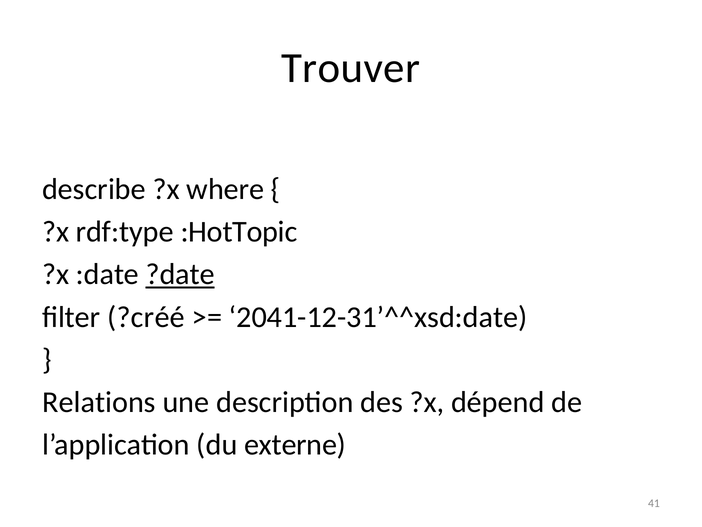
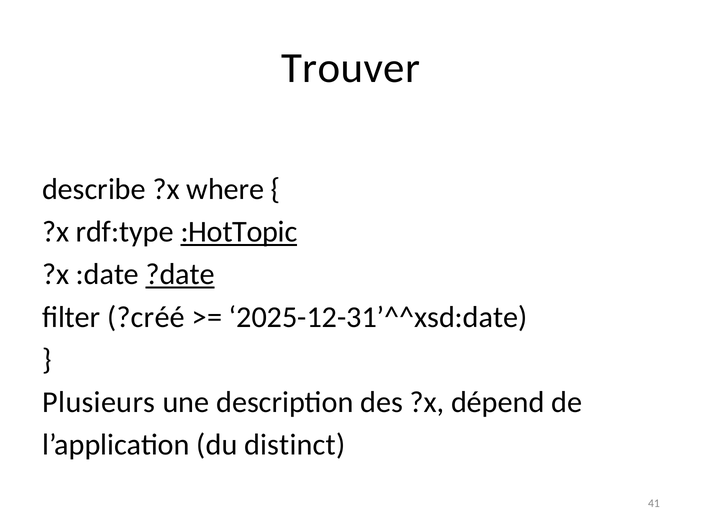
:HotTopic underline: none -> present
2041-12-31’^^xsd:date: 2041-12-31’^^xsd:date -> 2025-12-31’^^xsd:date
Relations: Relations -> Plusieurs
externe: externe -> distinct
